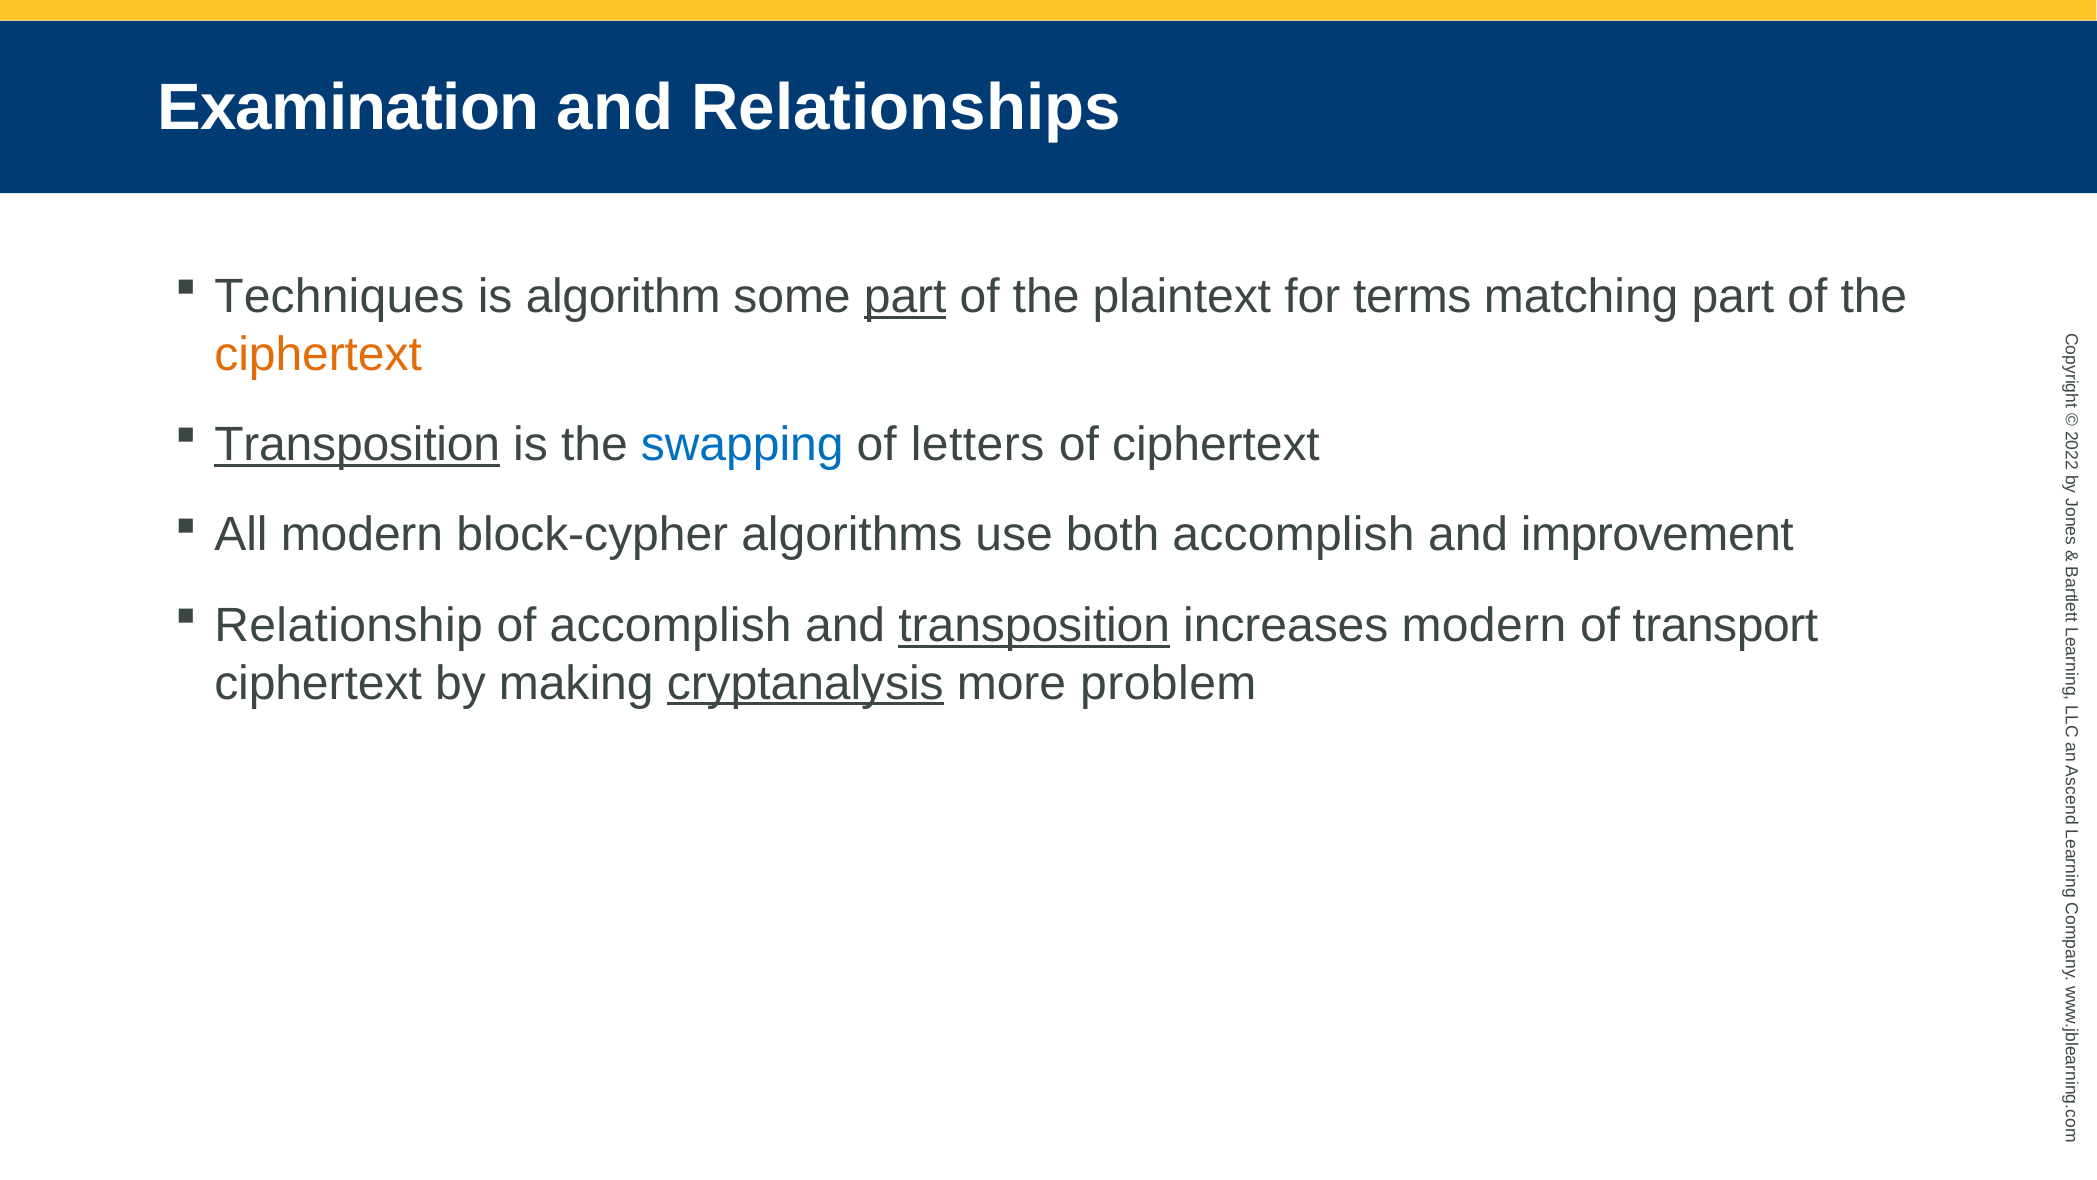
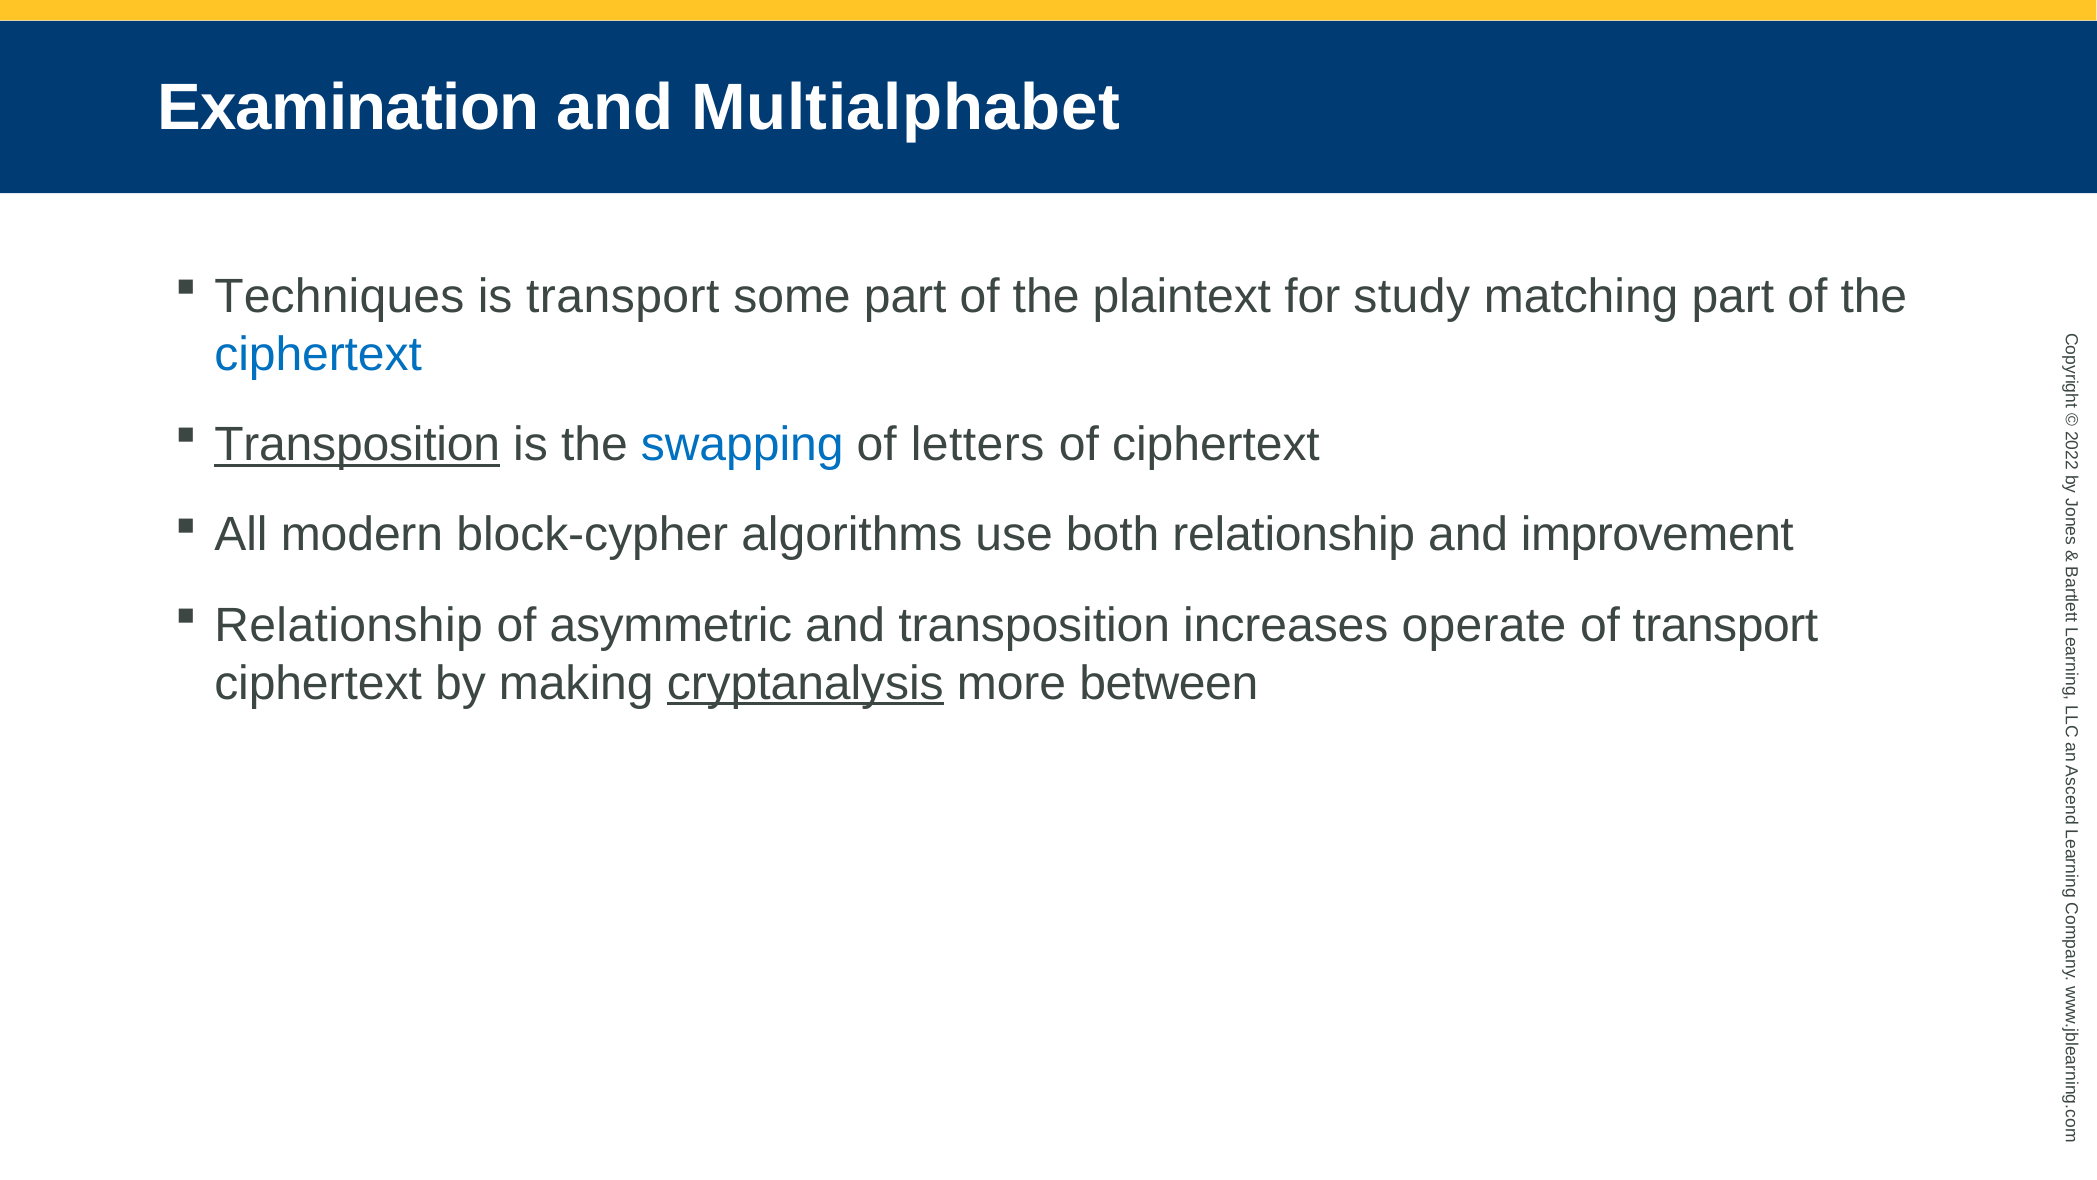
Relationships: Relationships -> Multialphabet
is algorithm: algorithm -> transport
part at (905, 296) underline: present -> none
terms: terms -> study
ciphertext at (318, 354) colour: orange -> blue
both accomplish: accomplish -> relationship
of accomplish: accomplish -> asymmetric
transposition at (1034, 625) underline: present -> none
increases modern: modern -> operate
problem: problem -> between
